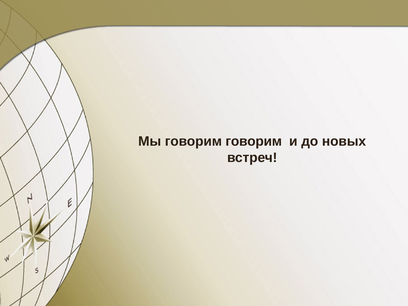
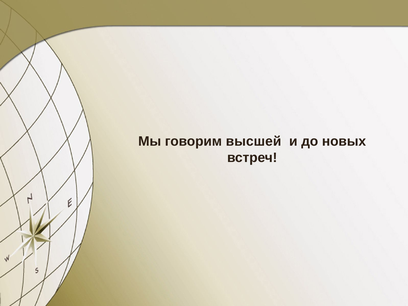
говорим говорим: говорим -> высшей
